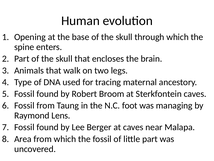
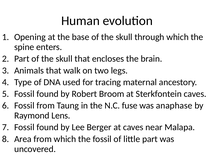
foot: foot -> fuse
managing: managing -> anaphase
